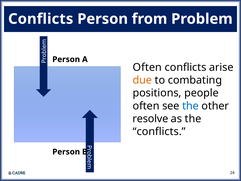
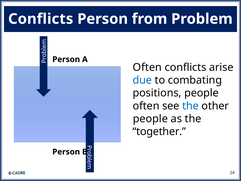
due colour: orange -> blue
resolve at (150, 119): resolve -> people
conflicts at (159, 131): conflicts -> together
